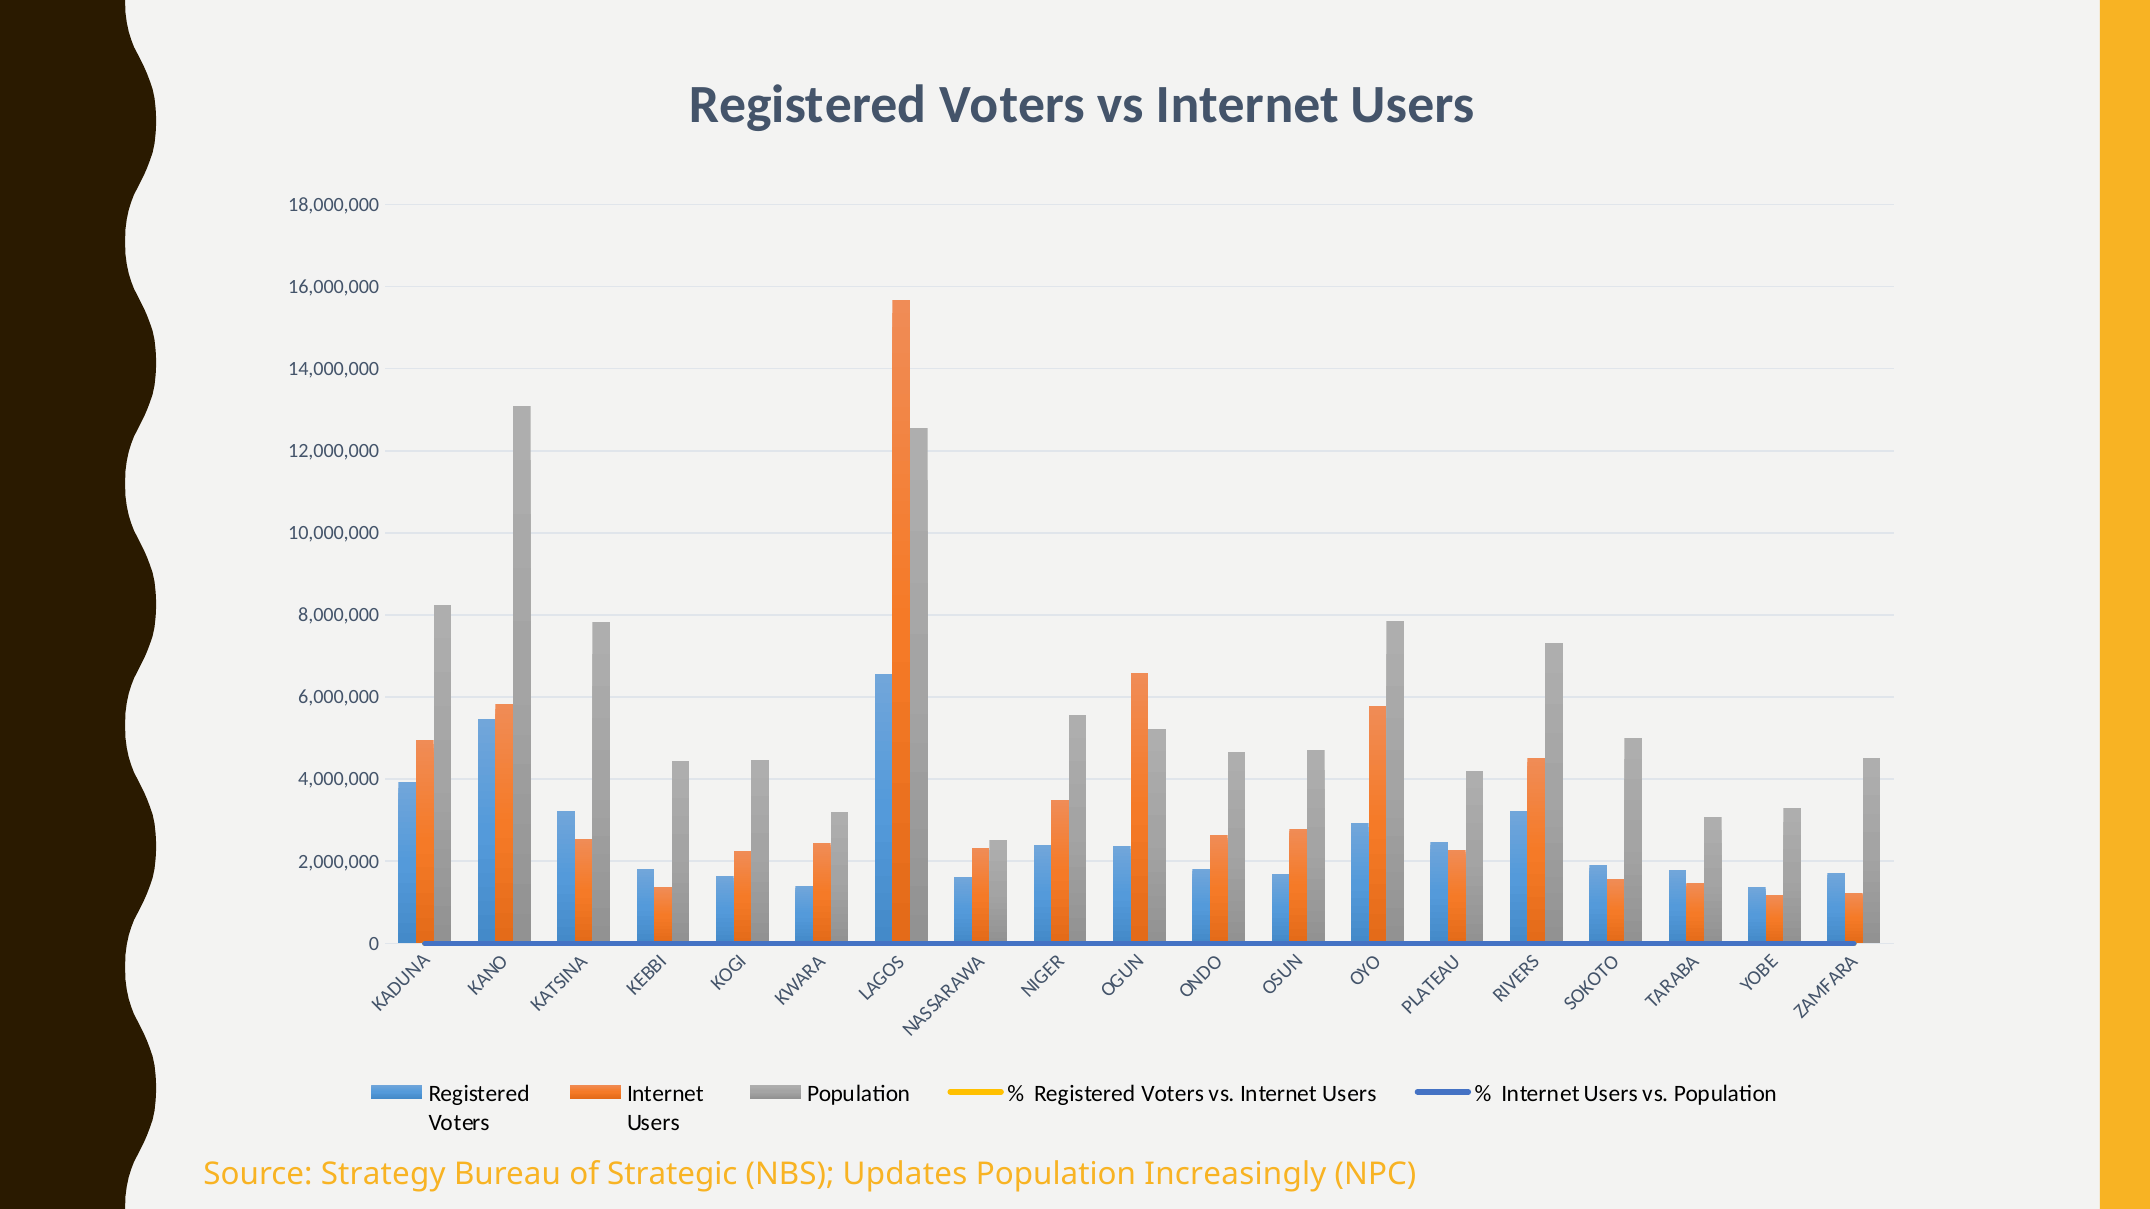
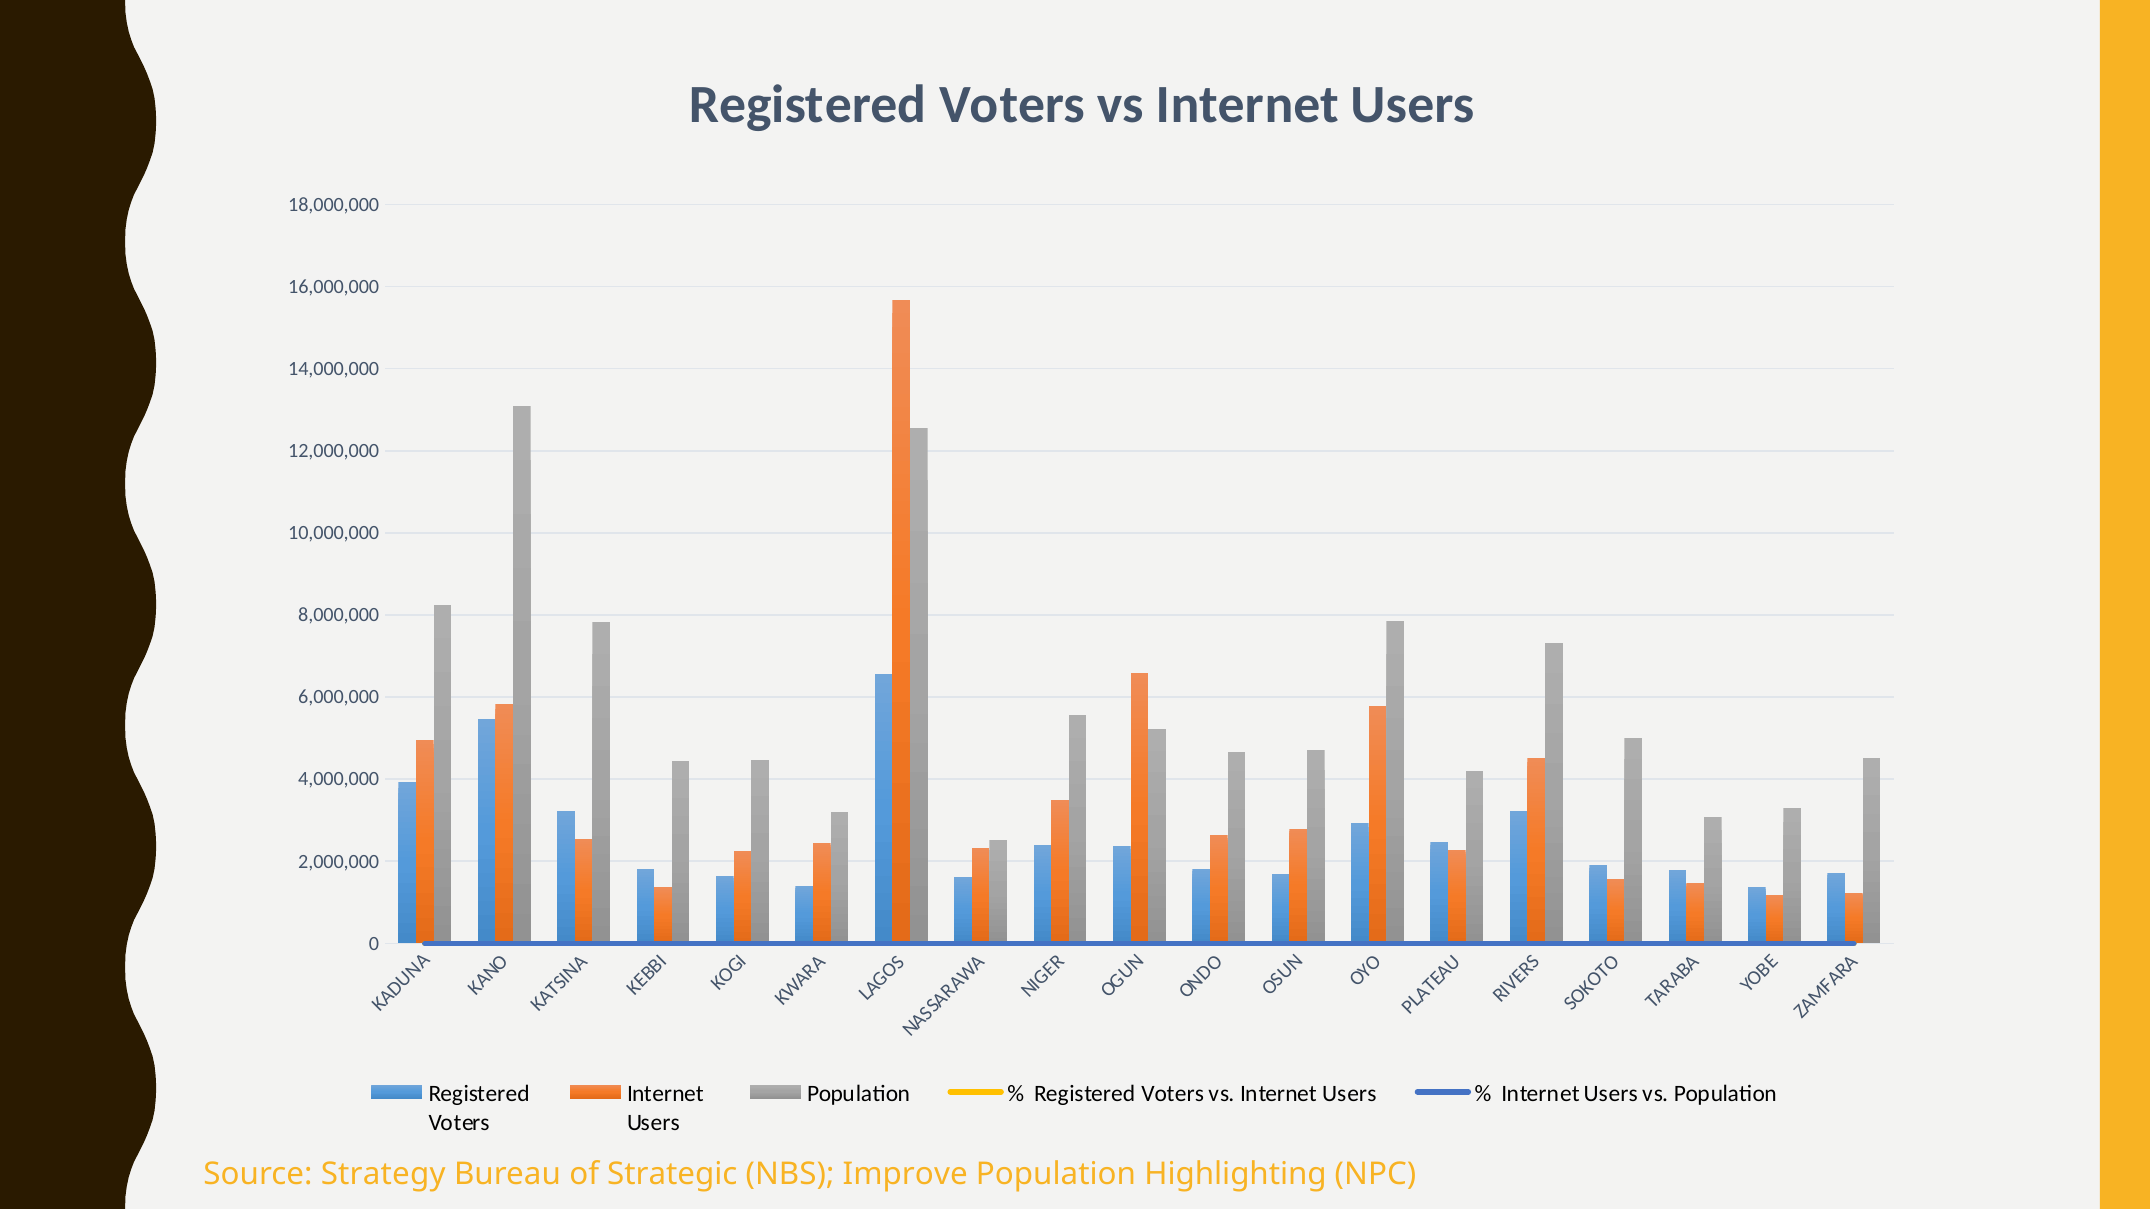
Updates: Updates -> Improve
Increasingly: Increasingly -> Highlighting
